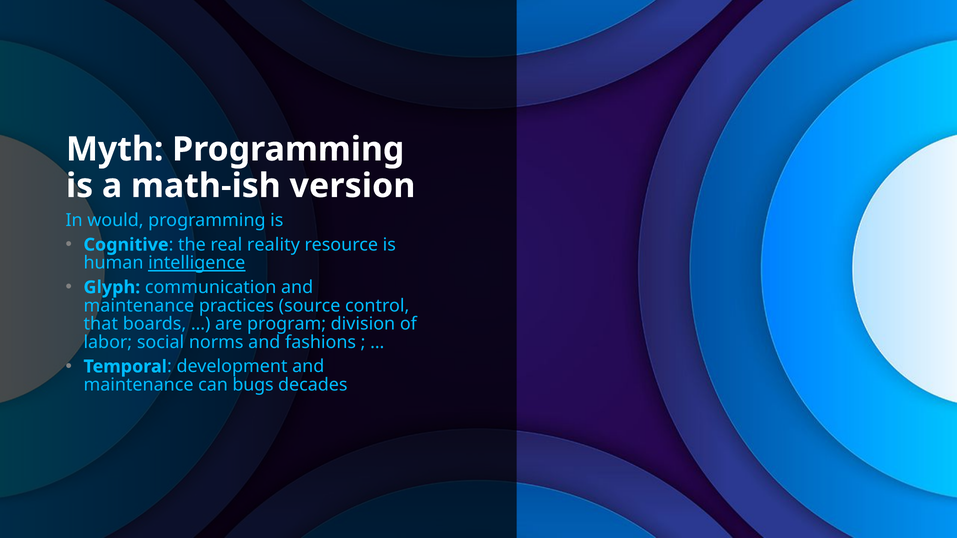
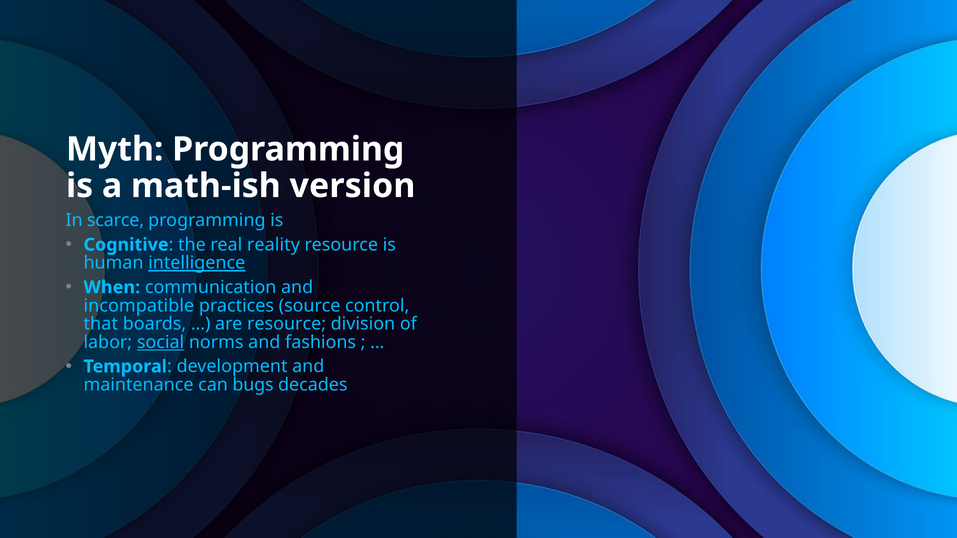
would: would -> scarce
Glyph: Glyph -> When
maintenance at (139, 306): maintenance -> incompatible
are program: program -> resource
social underline: none -> present
